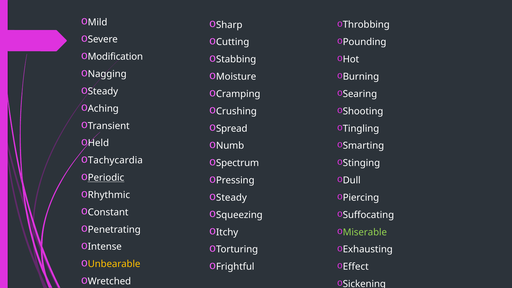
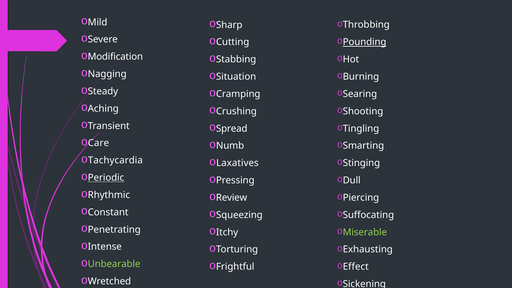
Pounding underline: none -> present
Moisture: Moisture -> Situation
Held: Held -> Care
Spectrum: Spectrum -> Laxatives
Steady at (231, 198): Steady -> Review
Unbearable colour: yellow -> light green
